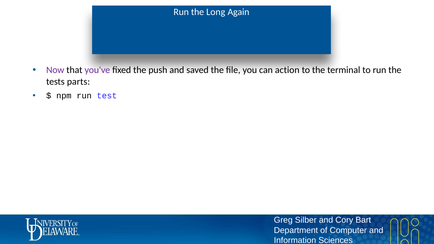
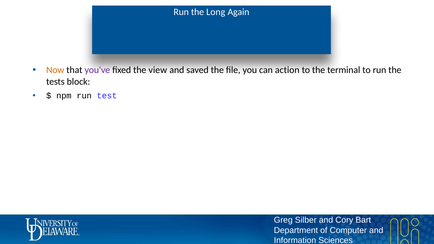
Now colour: purple -> orange
push: push -> view
parts: parts -> block
